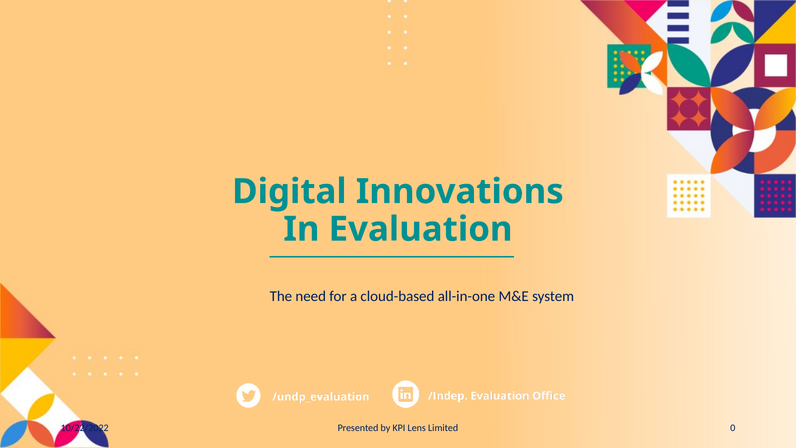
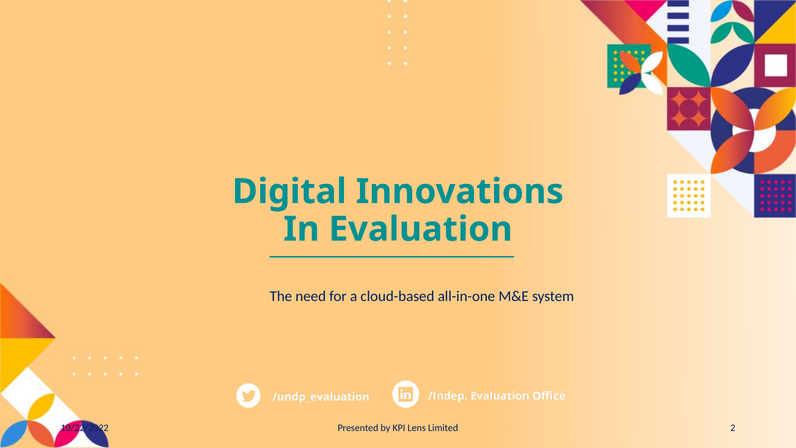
0: 0 -> 2
